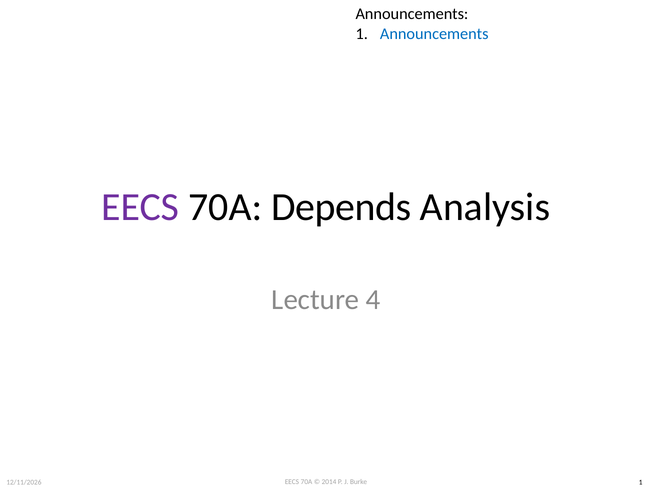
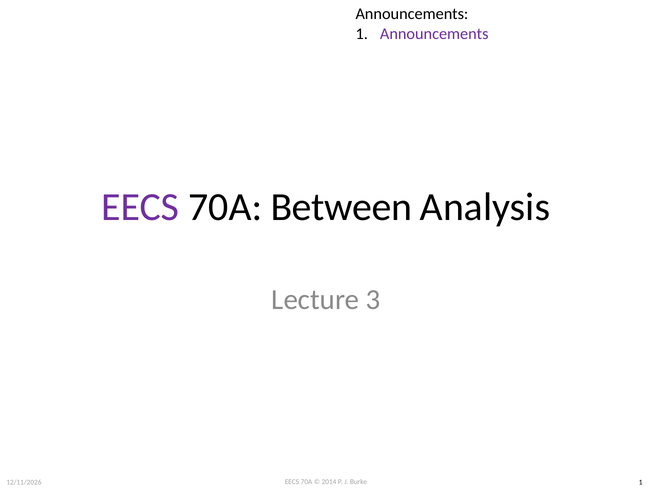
Announcements at (434, 34) colour: blue -> purple
Depends: Depends -> Between
4: 4 -> 3
